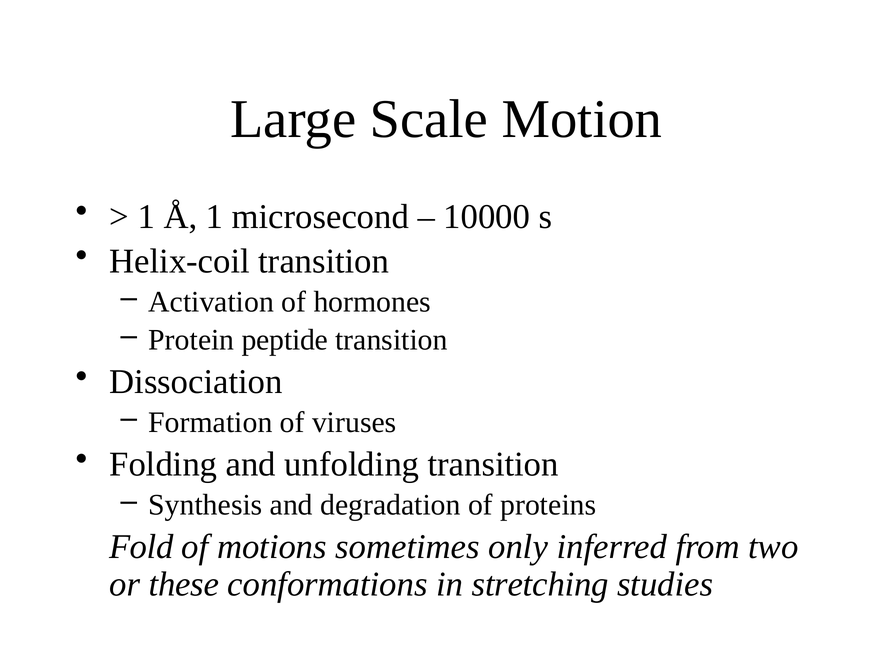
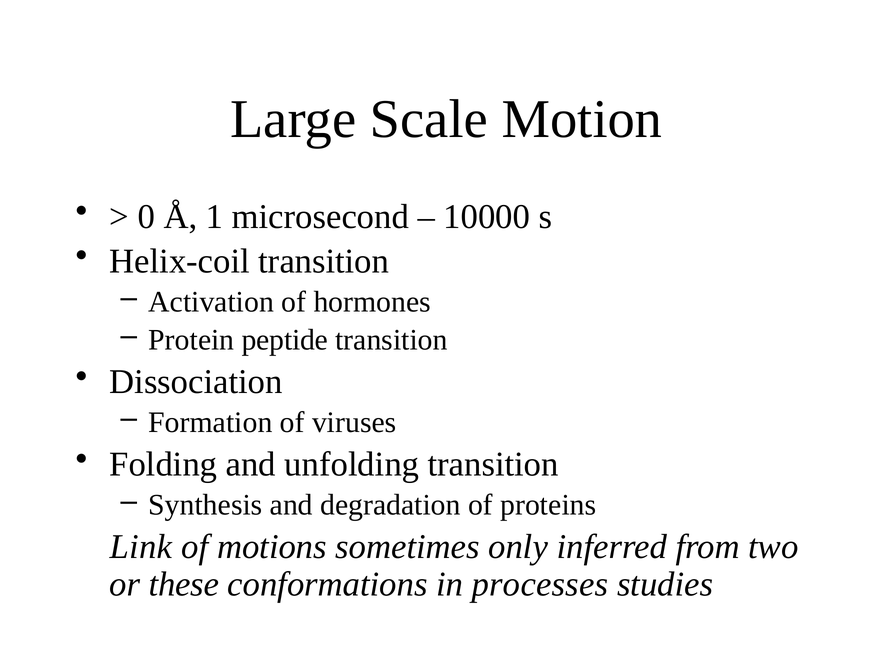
1 at (146, 216): 1 -> 0
Fold: Fold -> Link
stretching: stretching -> processes
